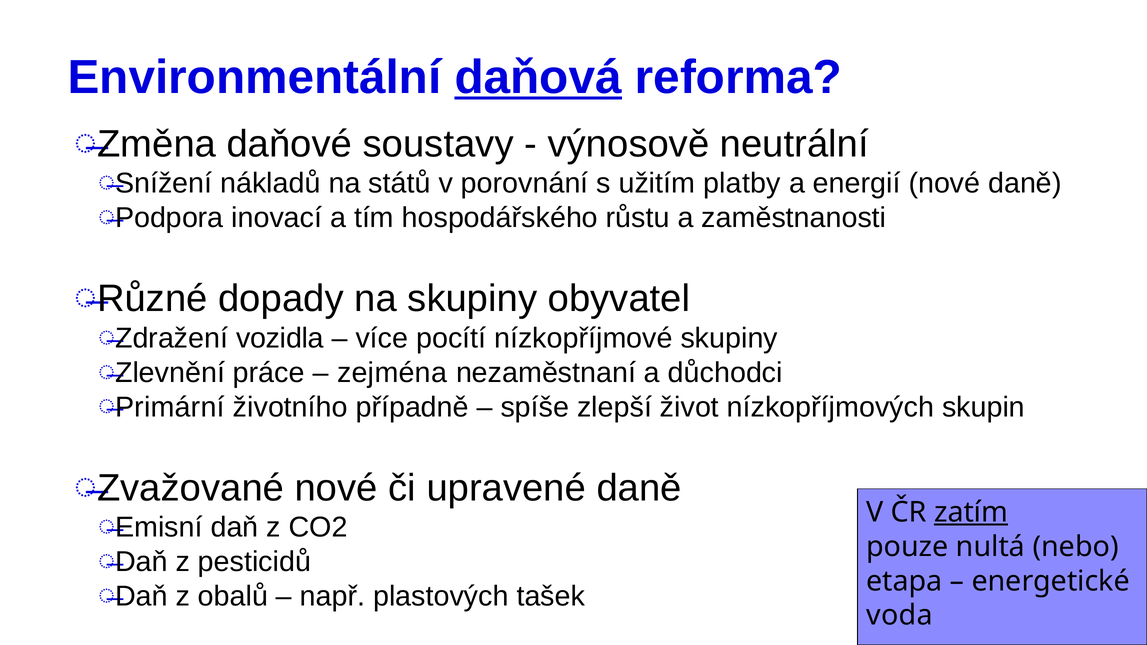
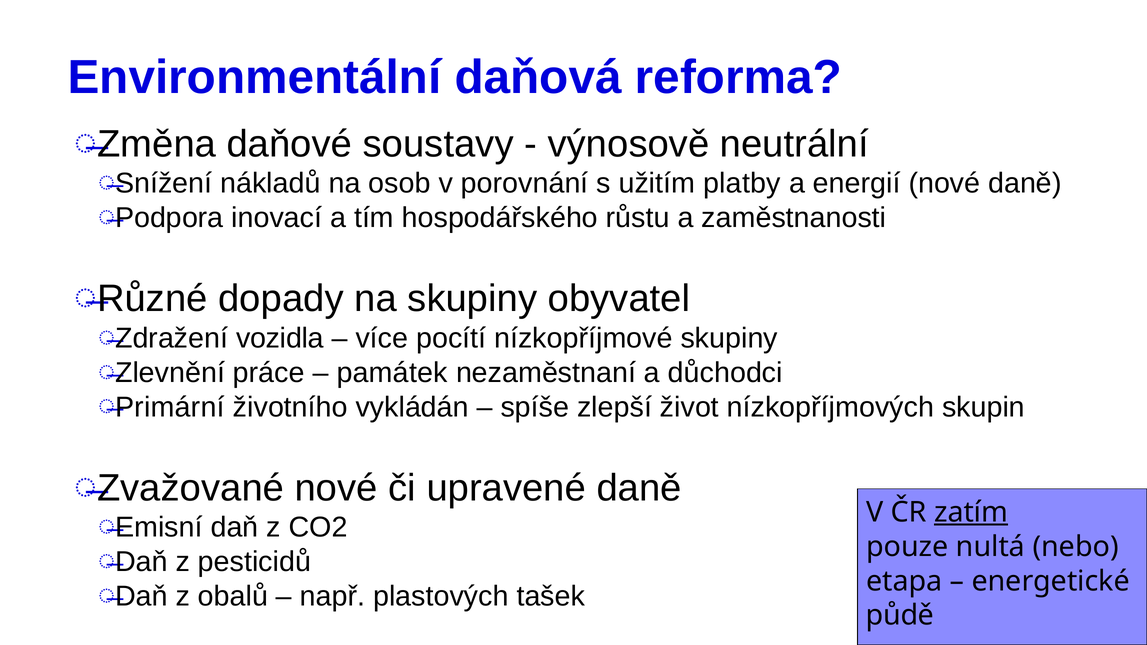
daňová underline: present -> none
států: států -> osob
zejména: zejména -> památek
případně: případně -> vykládán
voda: voda -> půdě
